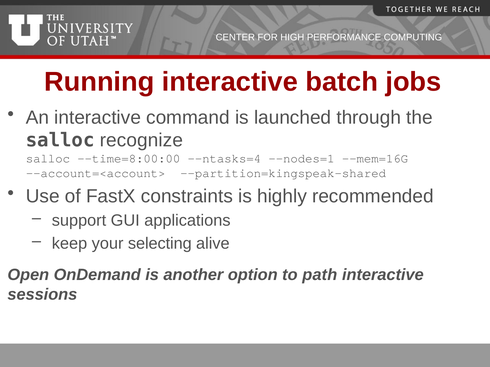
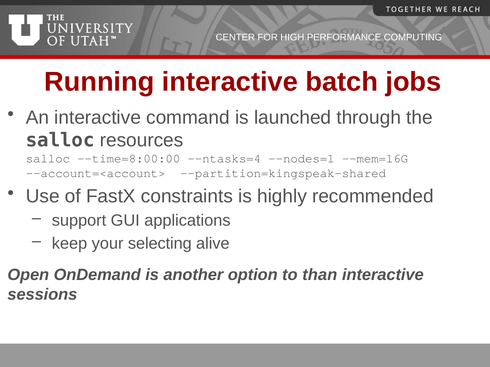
recognize: recognize -> resources
path: path -> than
